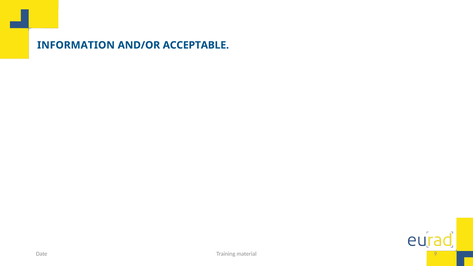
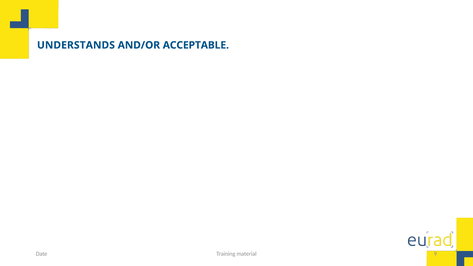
INFORMATION: INFORMATION -> UNDERSTANDS
